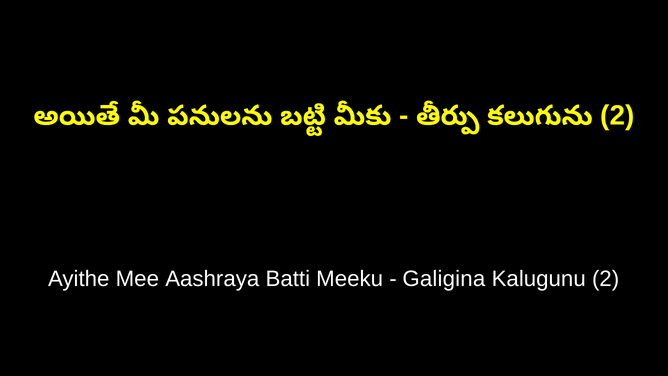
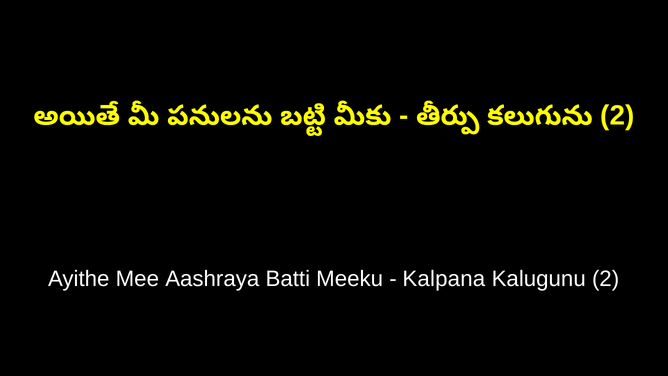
Galigina: Galigina -> Kalpana
